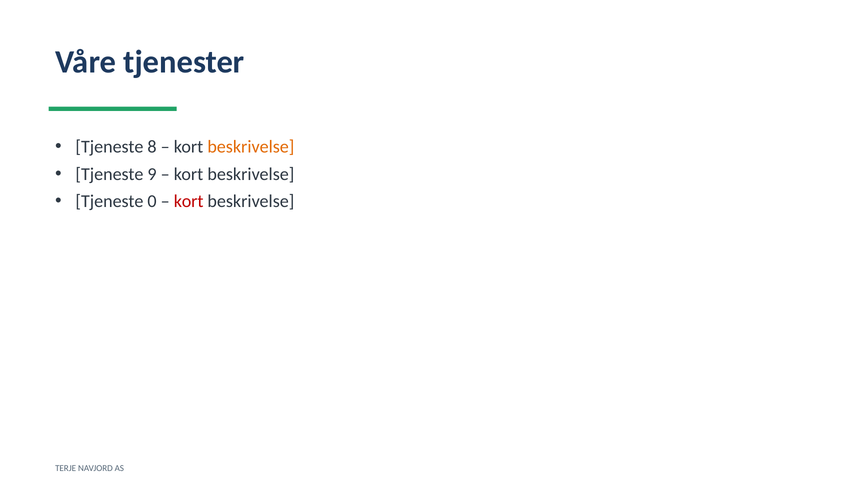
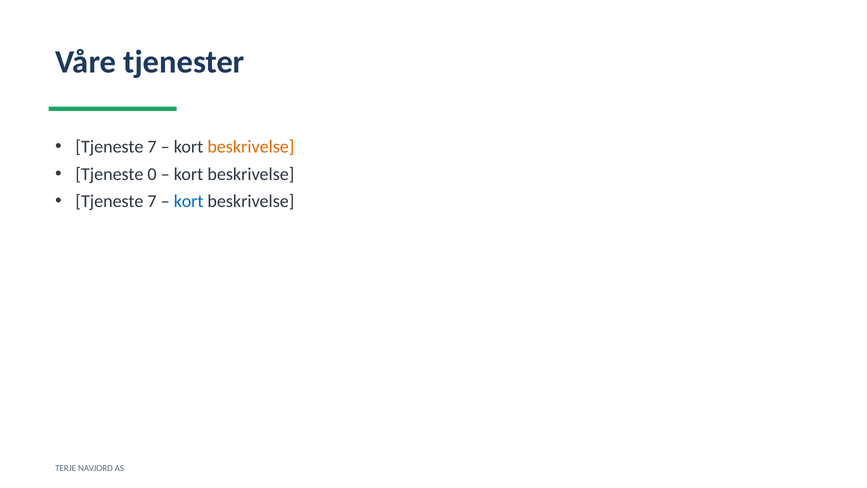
8 at (152, 147): 8 -> 7
9: 9 -> 0
0 at (152, 201): 0 -> 7
kort at (189, 201) colour: red -> blue
